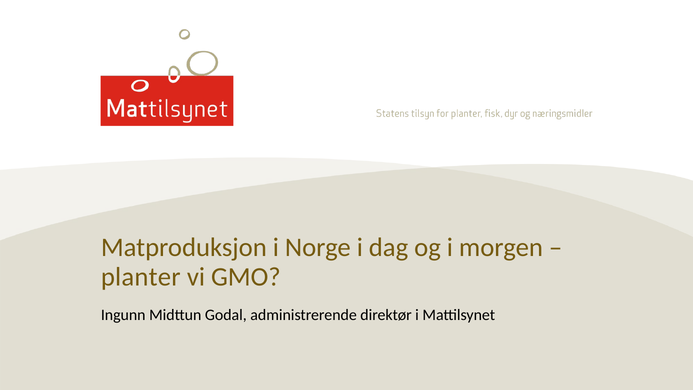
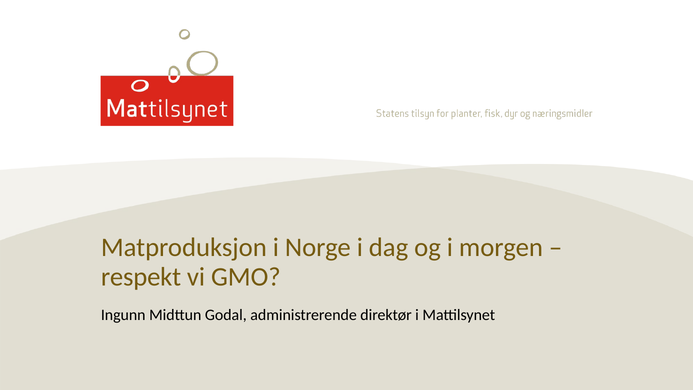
planter: planter -> respekt
